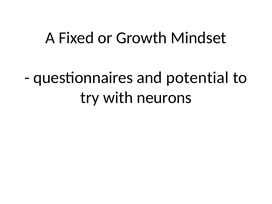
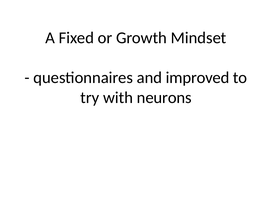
potential: potential -> improved
